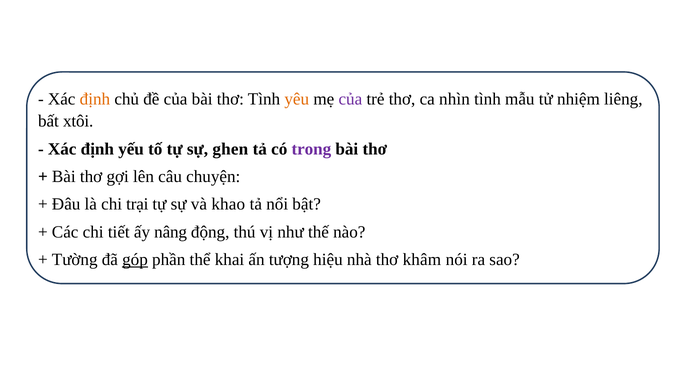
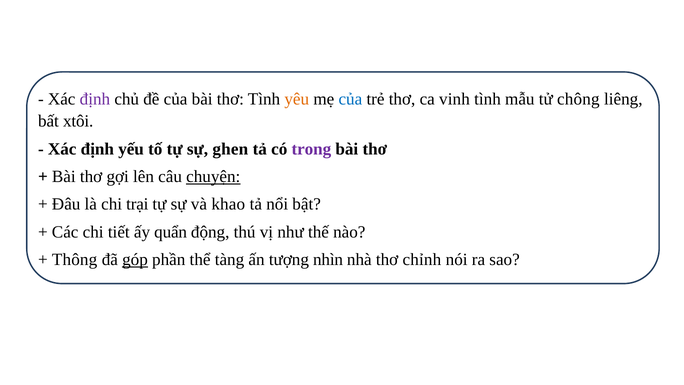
định at (95, 99) colour: orange -> purple
của at (350, 99) colour: purple -> blue
nhìn: nhìn -> vinh
nhiệm: nhiệm -> chông
chuyện underline: none -> present
nâng: nâng -> quẩn
Tường: Tường -> Thông
khai: khai -> tàng
hiệu: hiệu -> nhìn
khâm: khâm -> chỉnh
